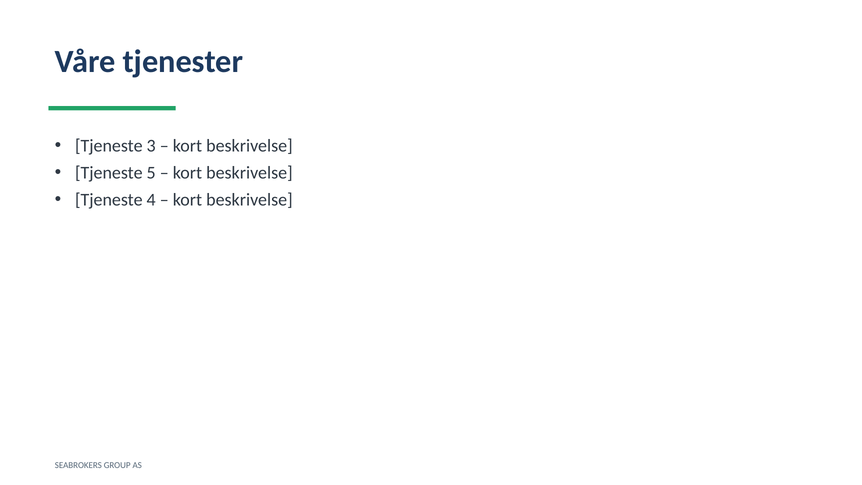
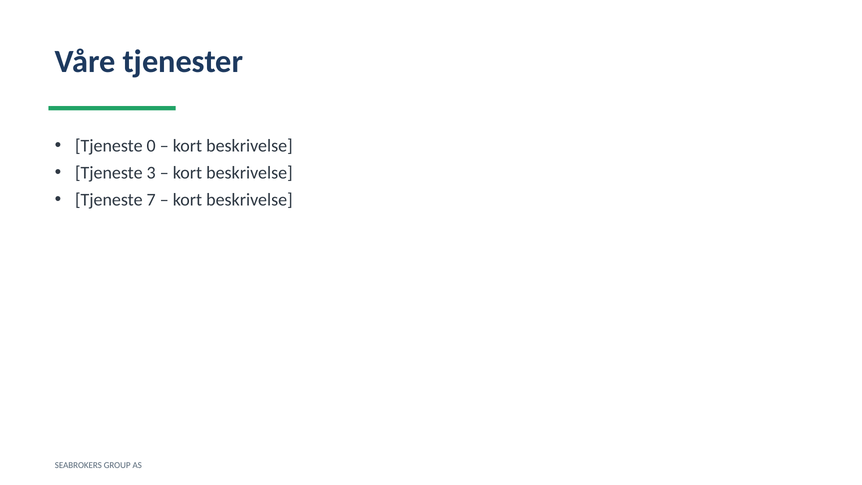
3: 3 -> 0
5: 5 -> 3
4: 4 -> 7
